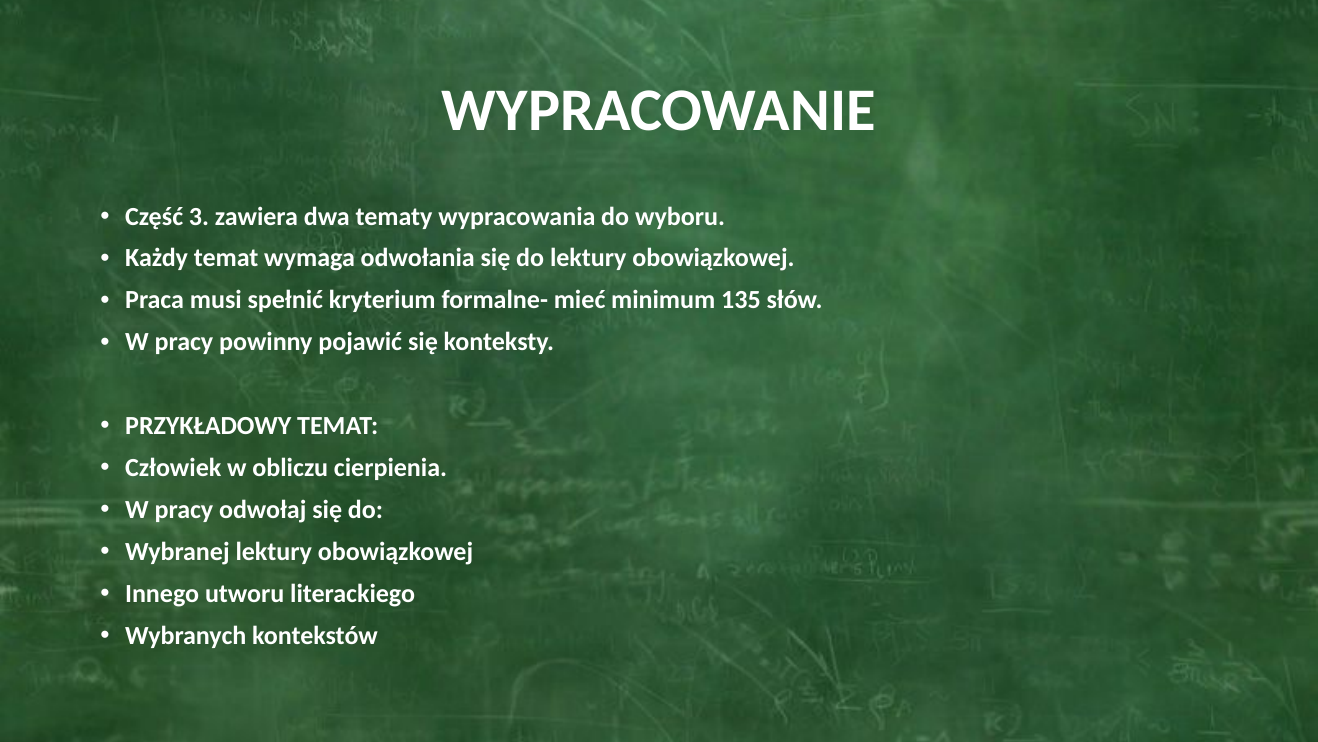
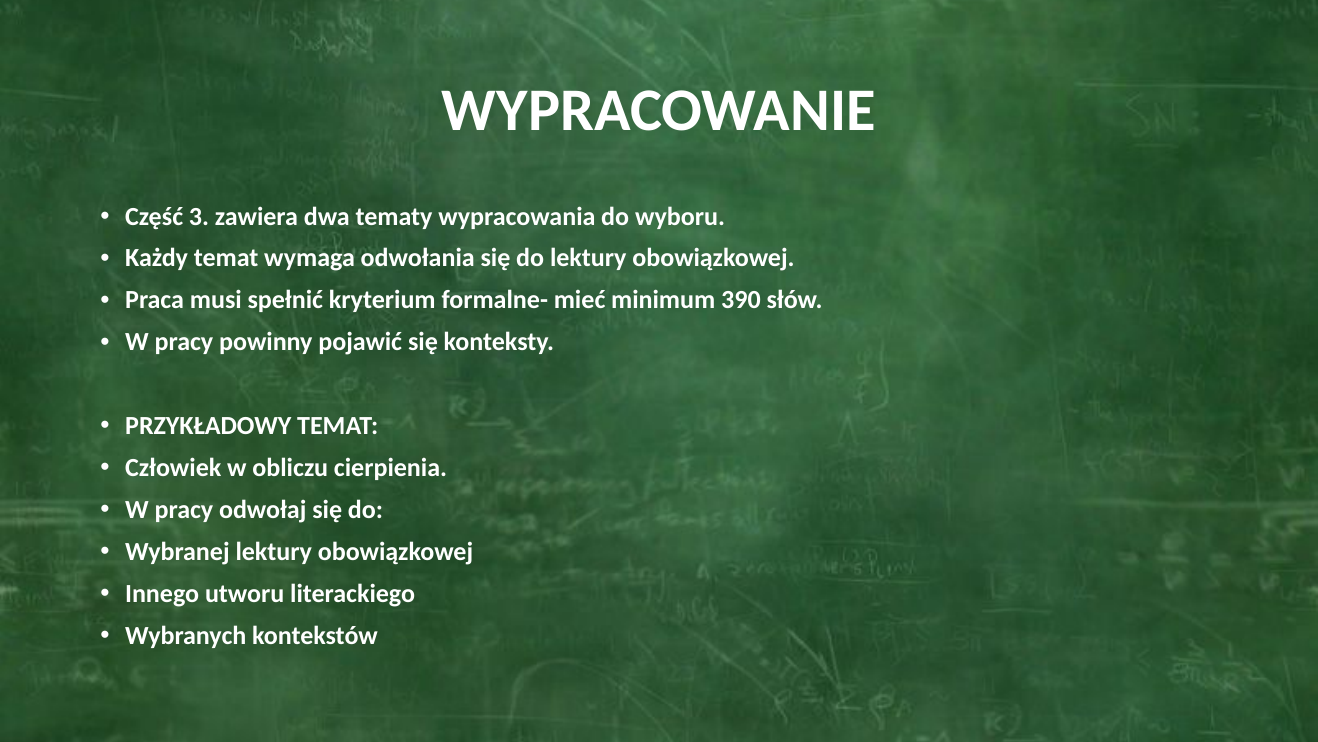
135: 135 -> 390
